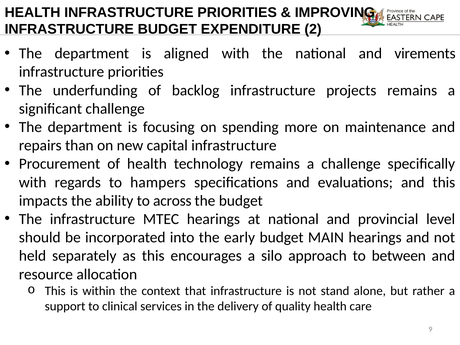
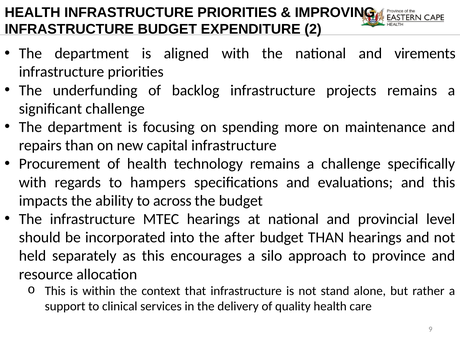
early: early -> after
budget MAIN: MAIN -> THAN
between: between -> province
